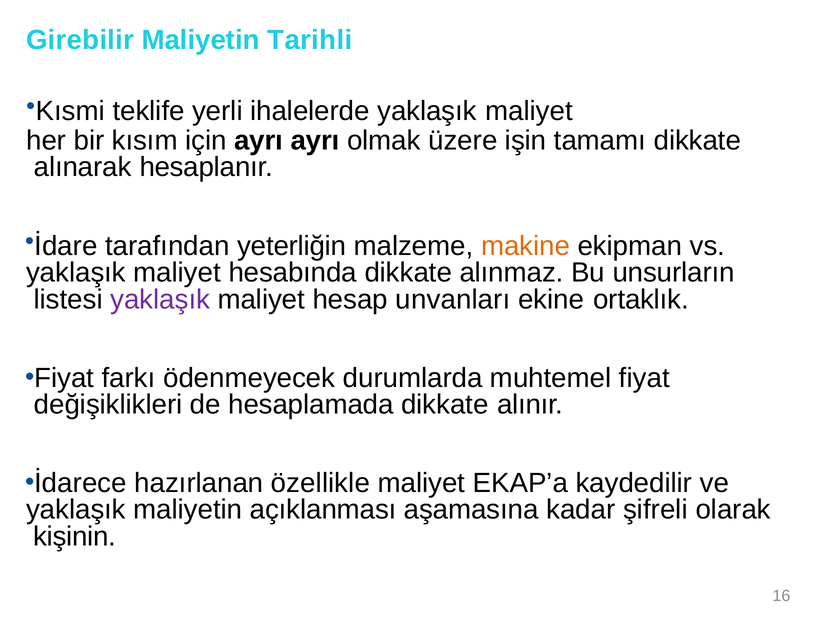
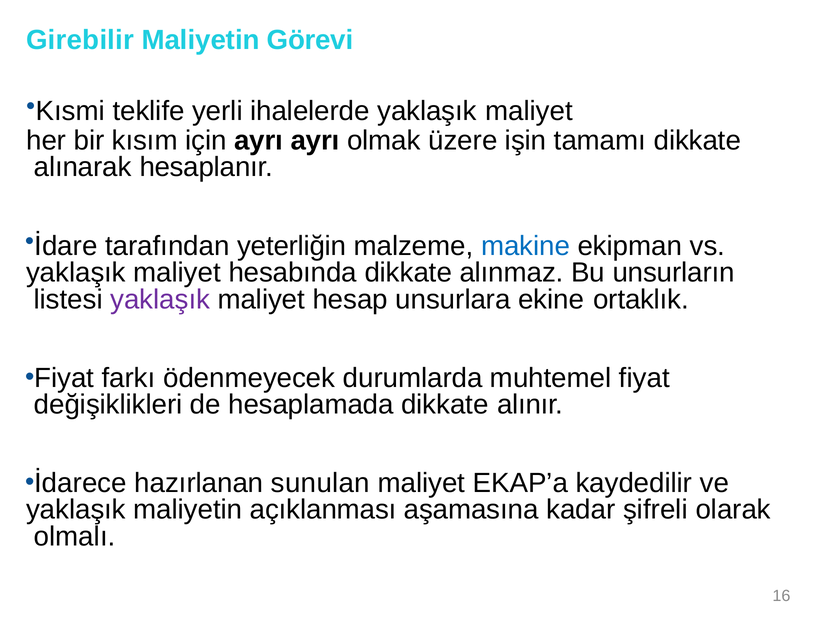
Tarihli: Tarihli -> Görevi
makine colour: orange -> blue
unvanları: unvanları -> unsurlara
özellikle: özellikle -> sunulan
kişinin: kişinin -> olmalı
